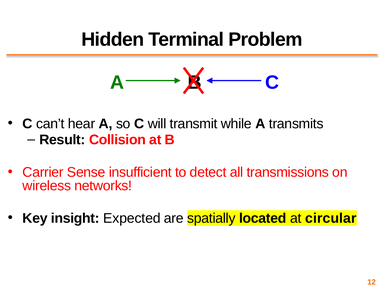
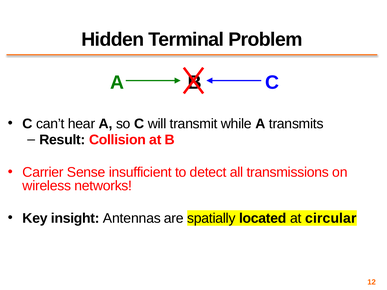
Expected: Expected -> Antennas
